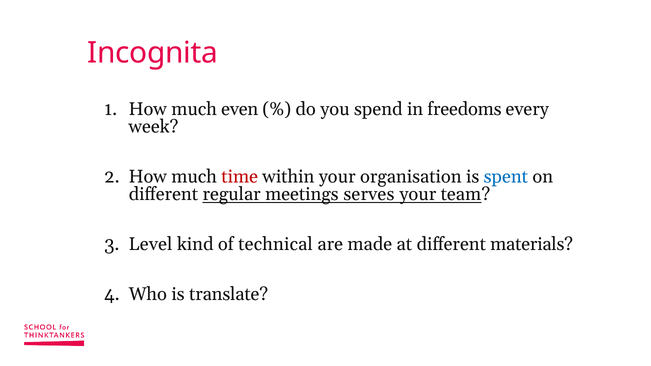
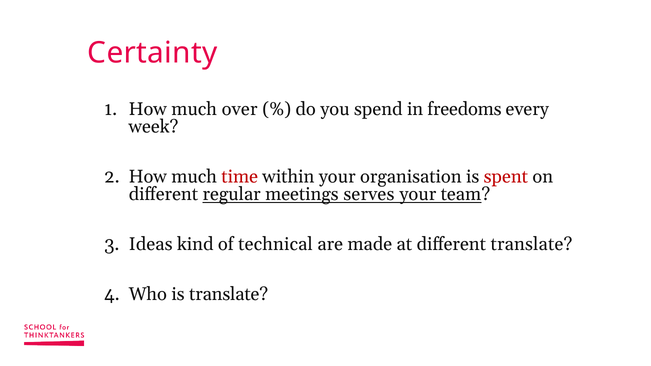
Incognita: Incognita -> Certainty
even: even -> over
spent colour: blue -> red
Level: Level -> Ideas
different materials: materials -> translate
